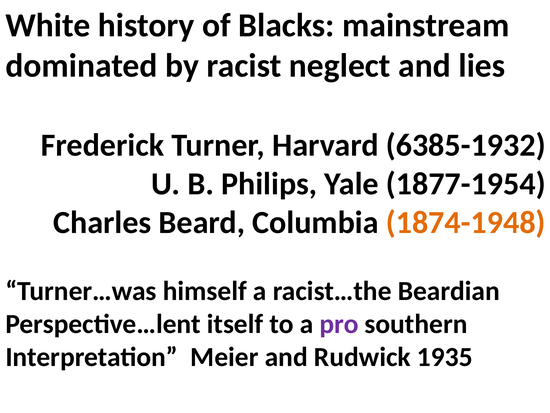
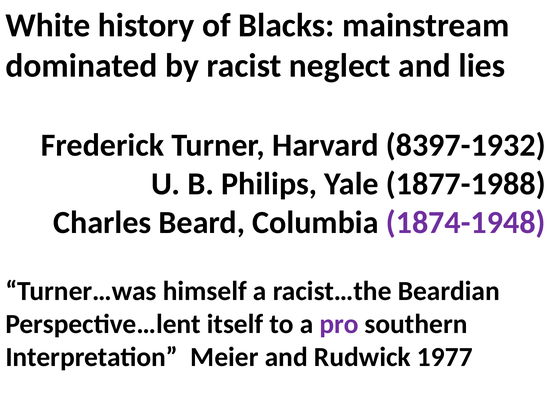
6385-1932: 6385-1932 -> 8397-1932
1877-1954: 1877-1954 -> 1877-1988
1874-1948 colour: orange -> purple
1935: 1935 -> 1977
